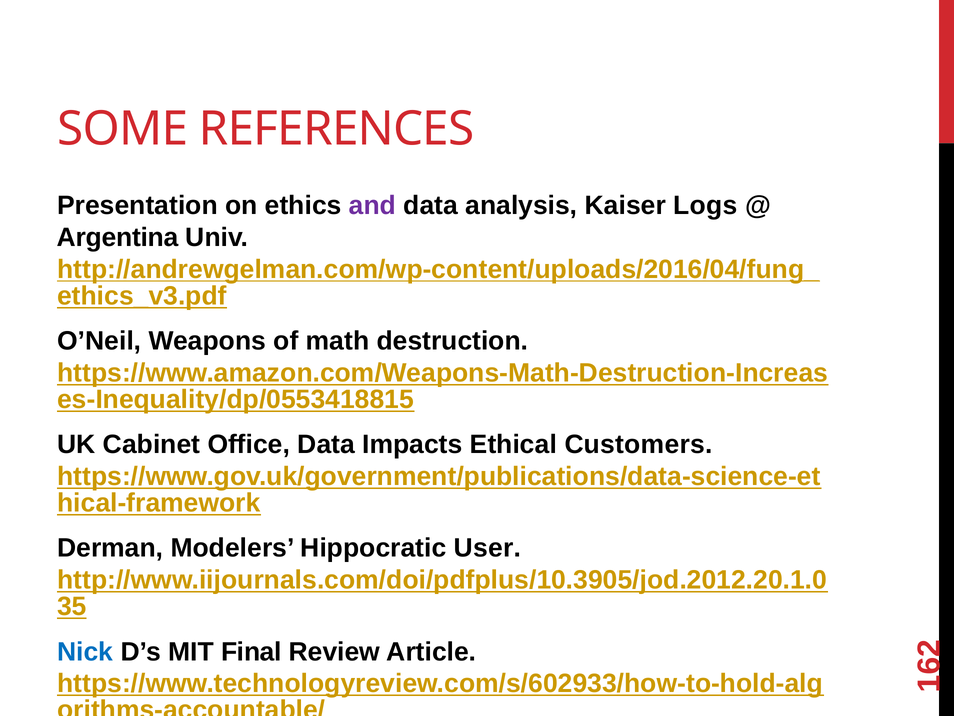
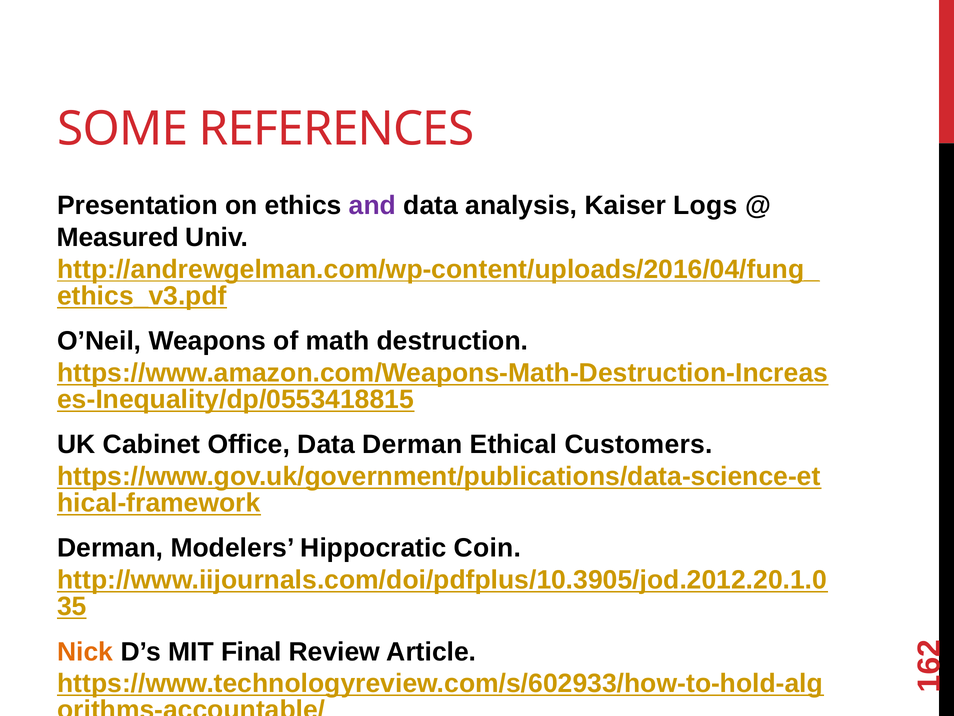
Argentina: Argentina -> Measured
Data Impacts: Impacts -> Derman
User: User -> Coin
Nick colour: blue -> orange
